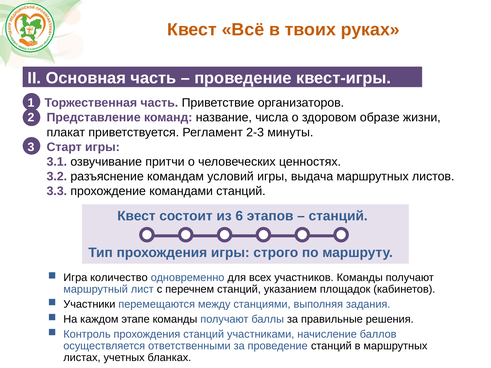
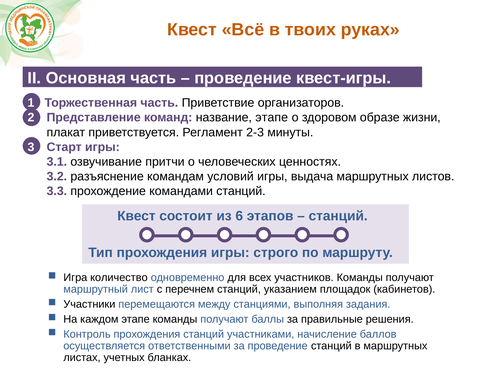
название числа: числа -> этапе
